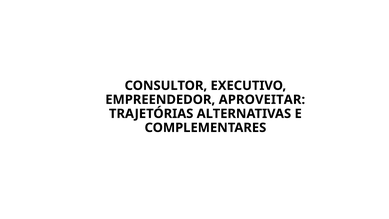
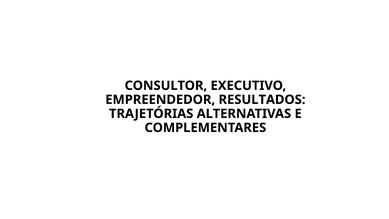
APROVEITAR: APROVEITAR -> RESULTADOS
